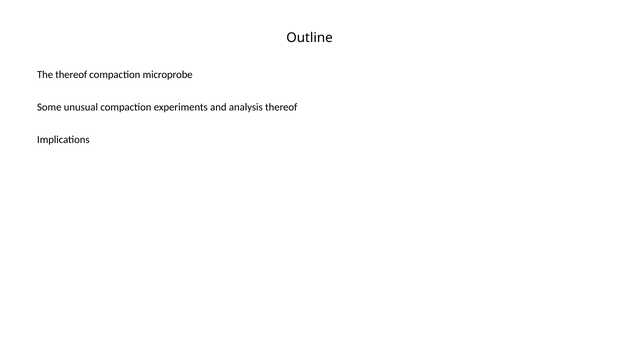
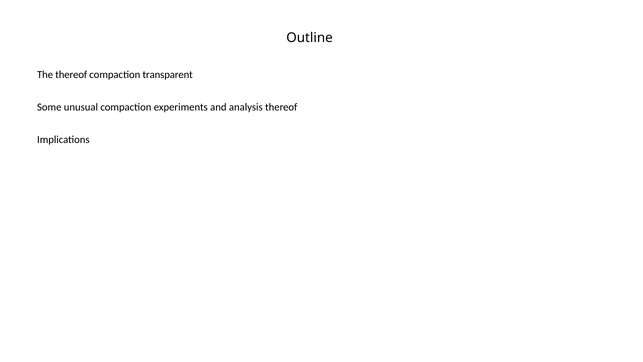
microprobe: microprobe -> transparent
